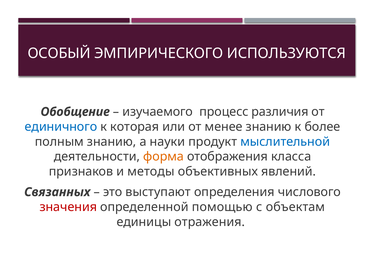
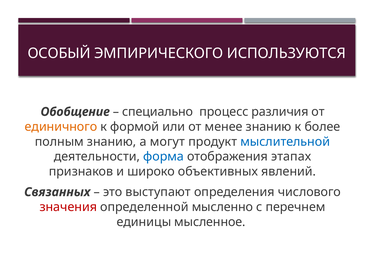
изучаемого: изучаемого -> специально
единичного colour: blue -> orange
которая: которая -> формой
науки: науки -> могут
форма colour: orange -> blue
класса: класса -> этапах
методы: методы -> широко
помощью: помощью -> мысленно
объектам: объектам -> перечнем
отражения: отражения -> мысленное
